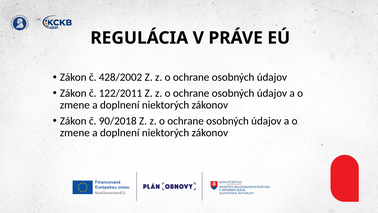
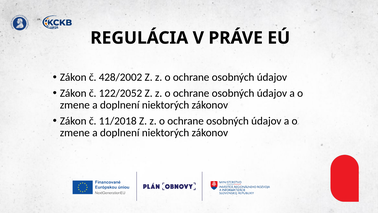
122/2011: 122/2011 -> 122/2052
90/2018: 90/2018 -> 11/2018
